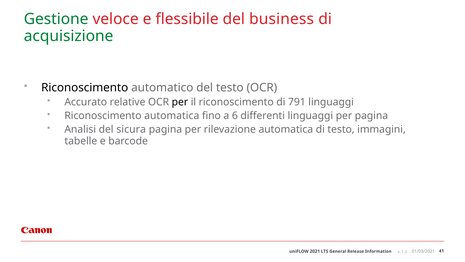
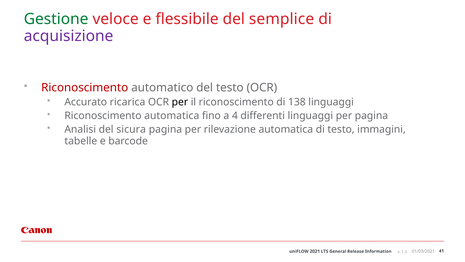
business: business -> semplice
acquisizione colour: green -> purple
Riconoscimento at (85, 88) colour: black -> red
relative: relative -> ricarica
791: 791 -> 138
6: 6 -> 4
